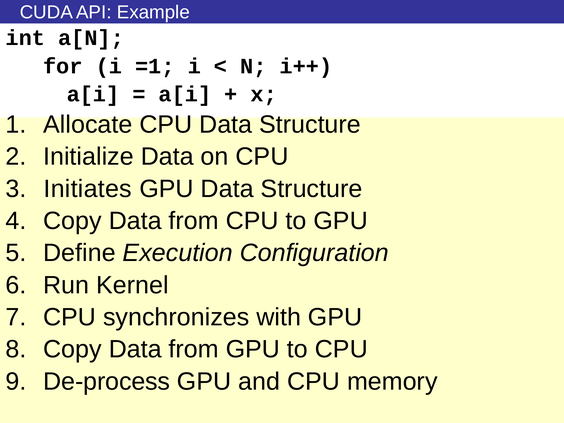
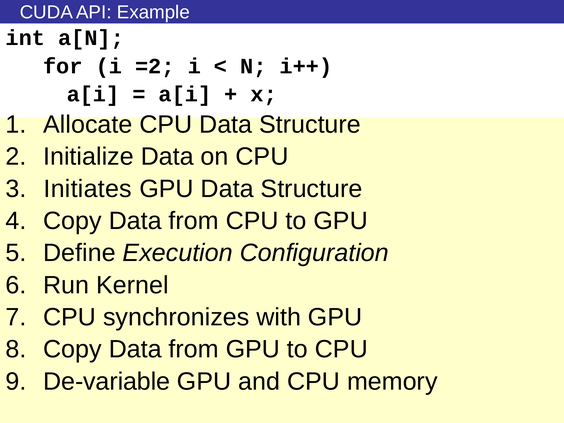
=1: =1 -> =2
De-process: De-process -> De-variable
